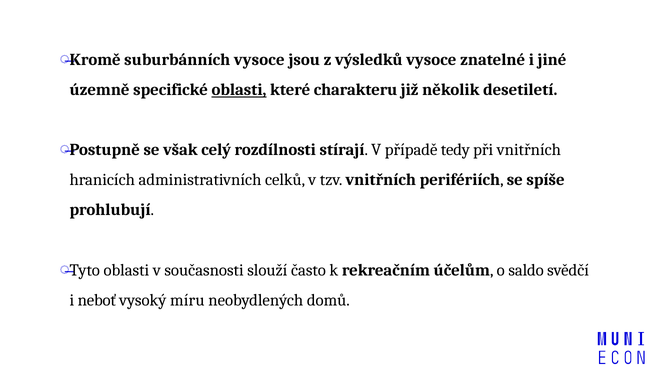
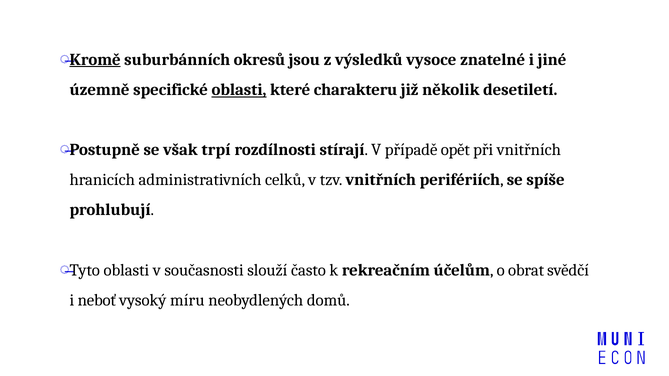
Kromě underline: none -> present
suburbánních vysoce: vysoce -> okresů
celý: celý -> trpí
tedy: tedy -> opět
saldo: saldo -> obrat
